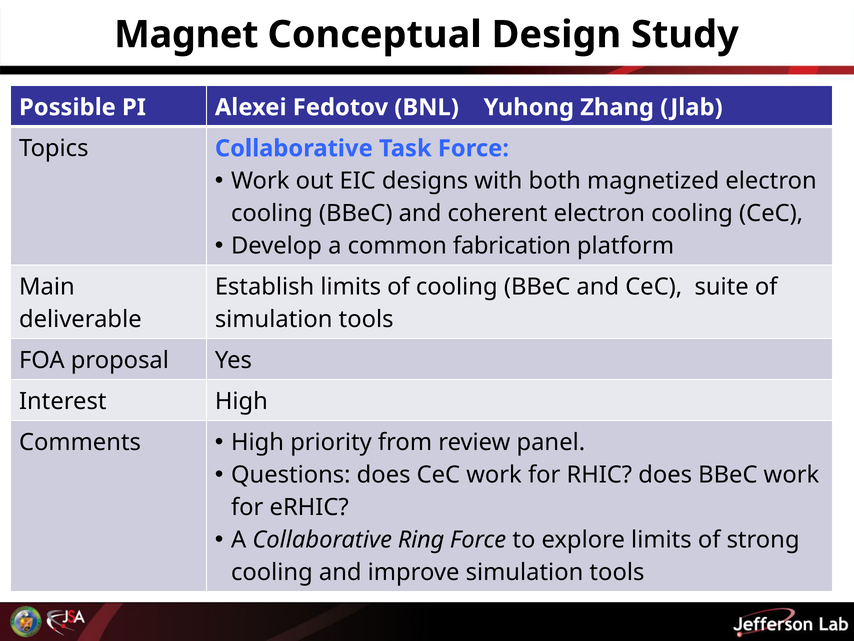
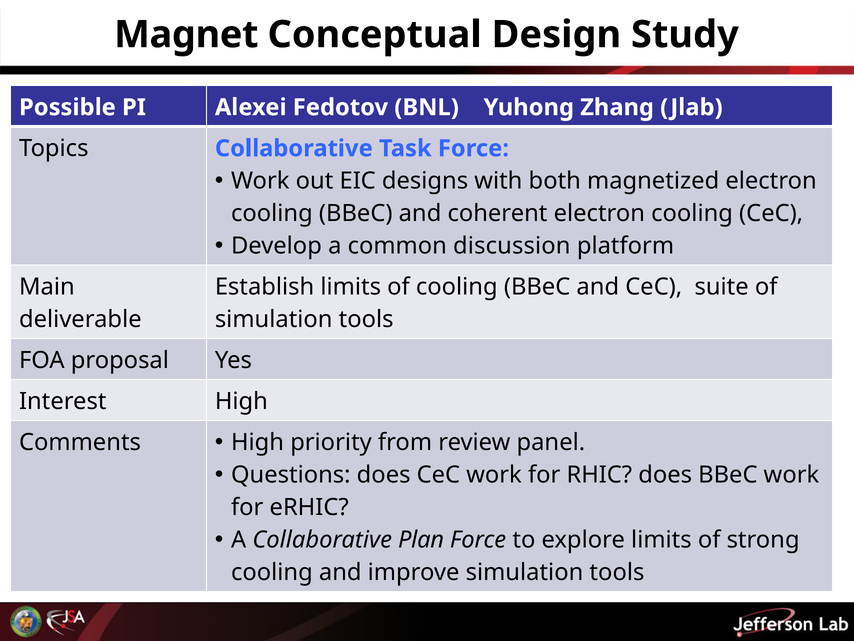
fabrication: fabrication -> discussion
Ring: Ring -> Plan
